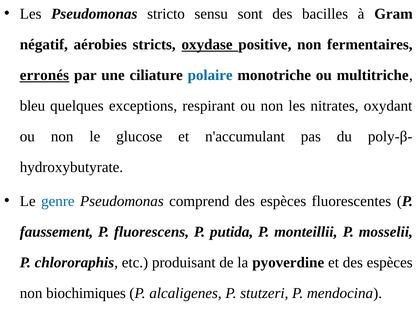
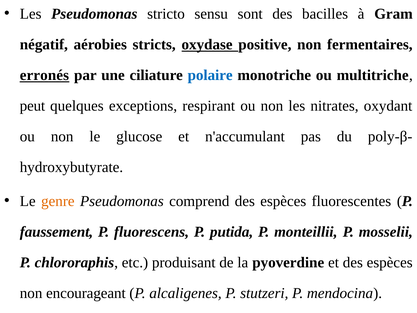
bleu: bleu -> peut
genre colour: blue -> orange
biochimiques: biochimiques -> encourageant
